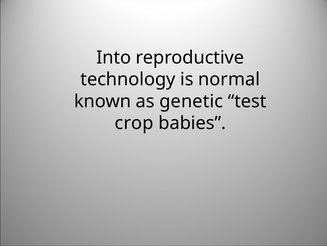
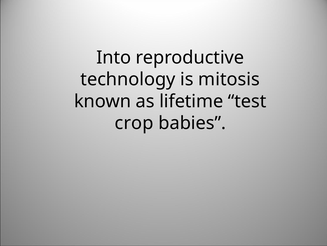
normal: normal -> mitosis
genetic: genetic -> lifetime
